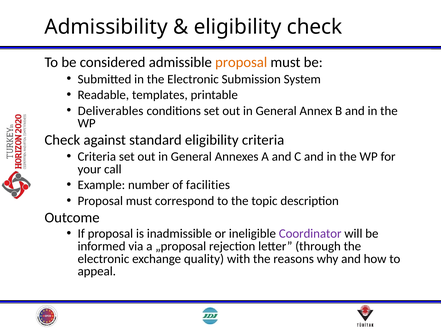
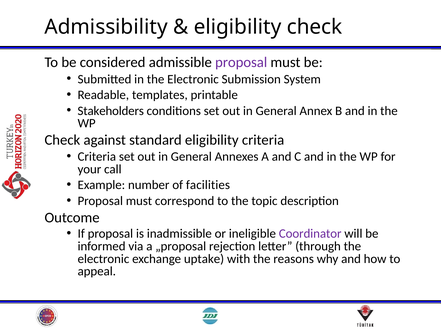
proposal at (241, 62) colour: orange -> purple
Deliverables: Deliverables -> Stakeholders
quality: quality -> uptake
